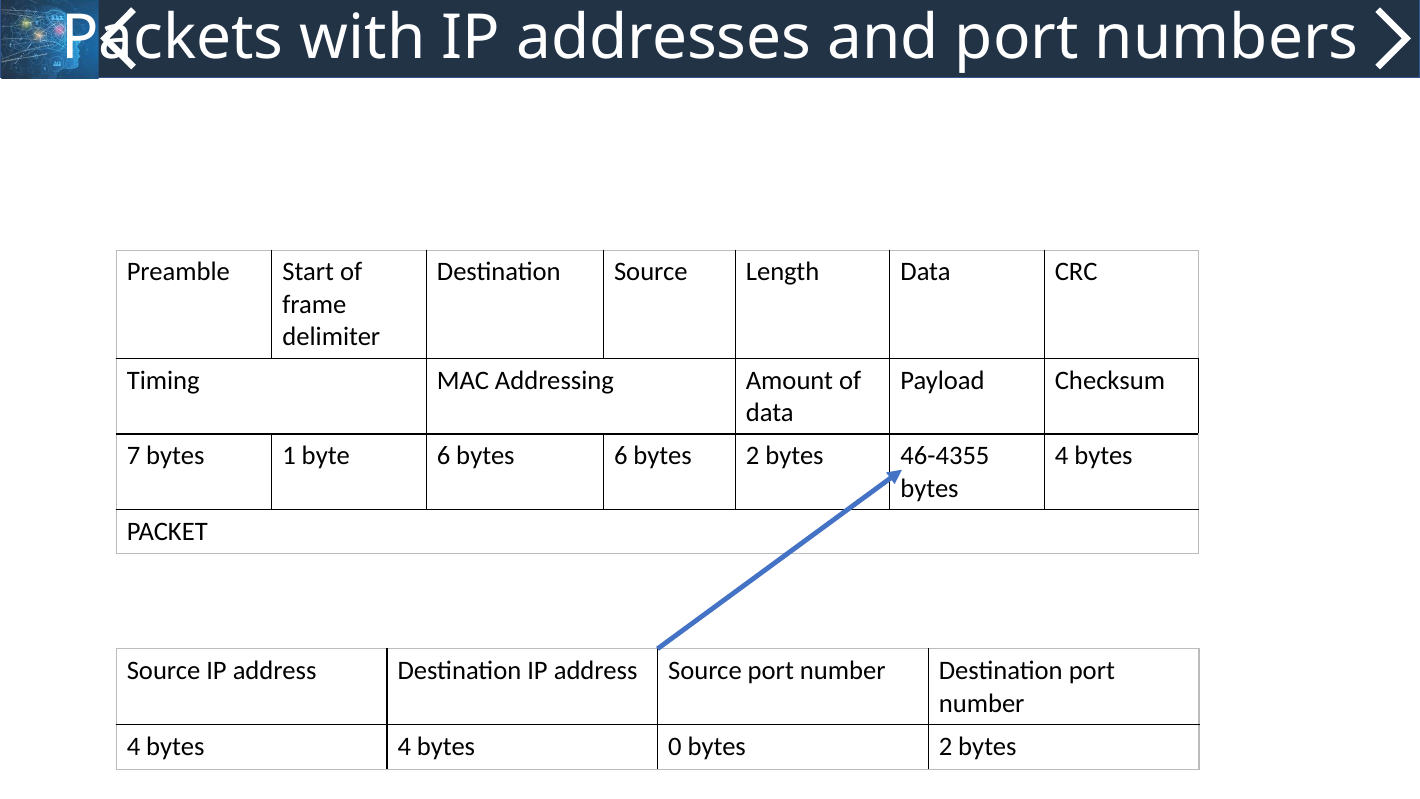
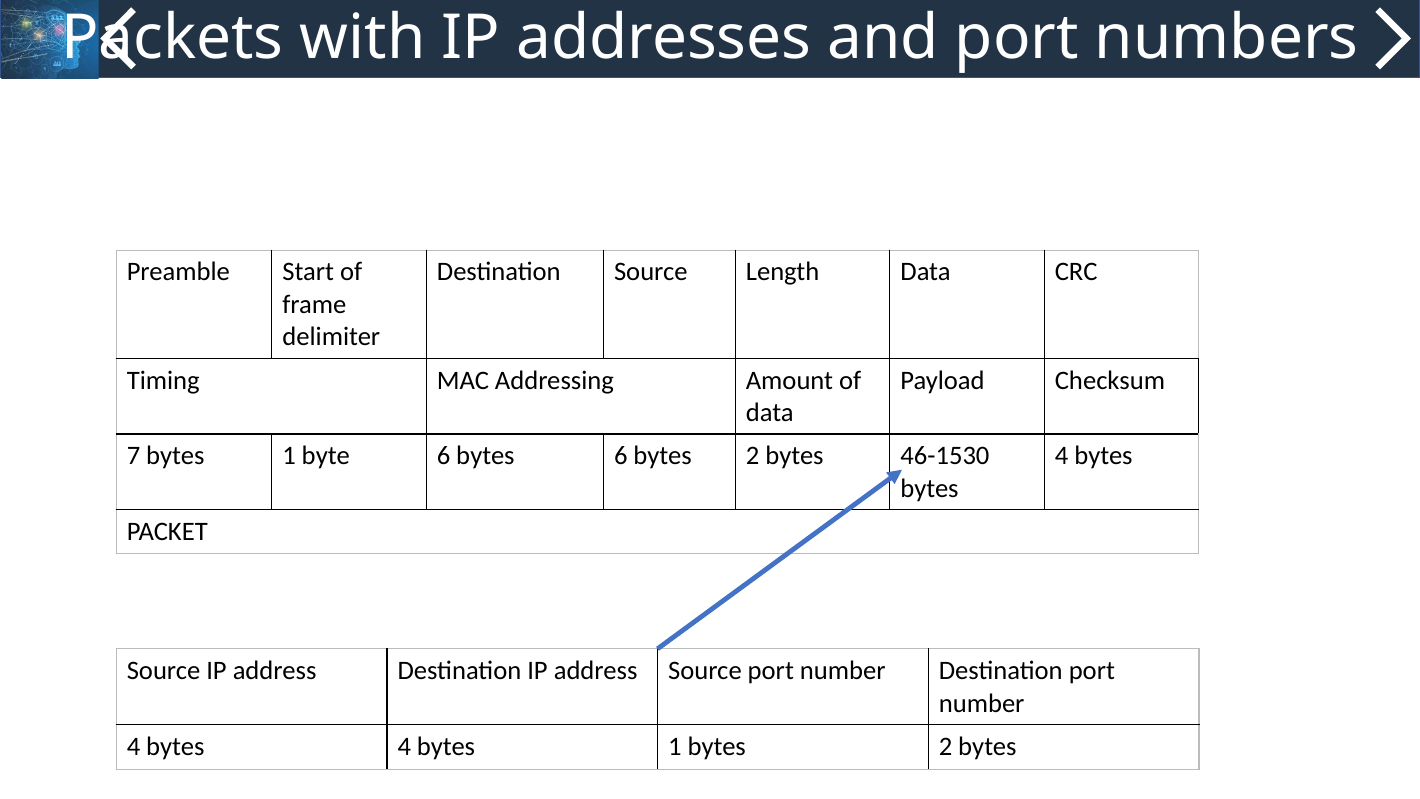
46-4355: 46-4355 -> 46-1530
4 bytes 0: 0 -> 1
